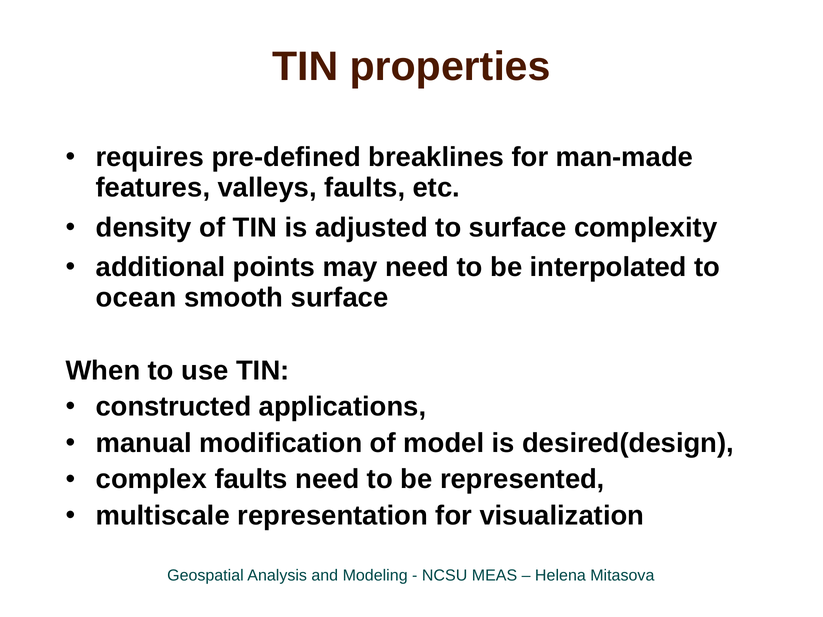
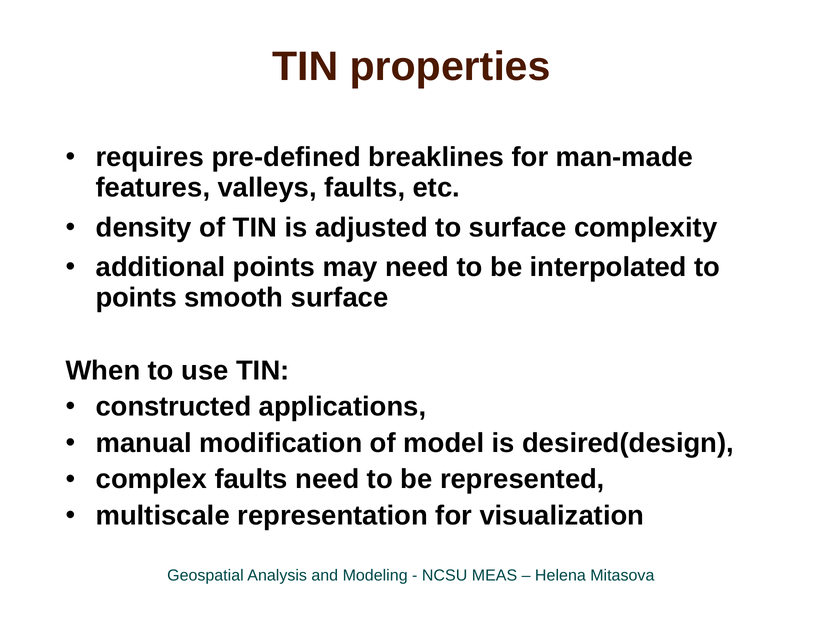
ocean at (136, 298): ocean -> points
